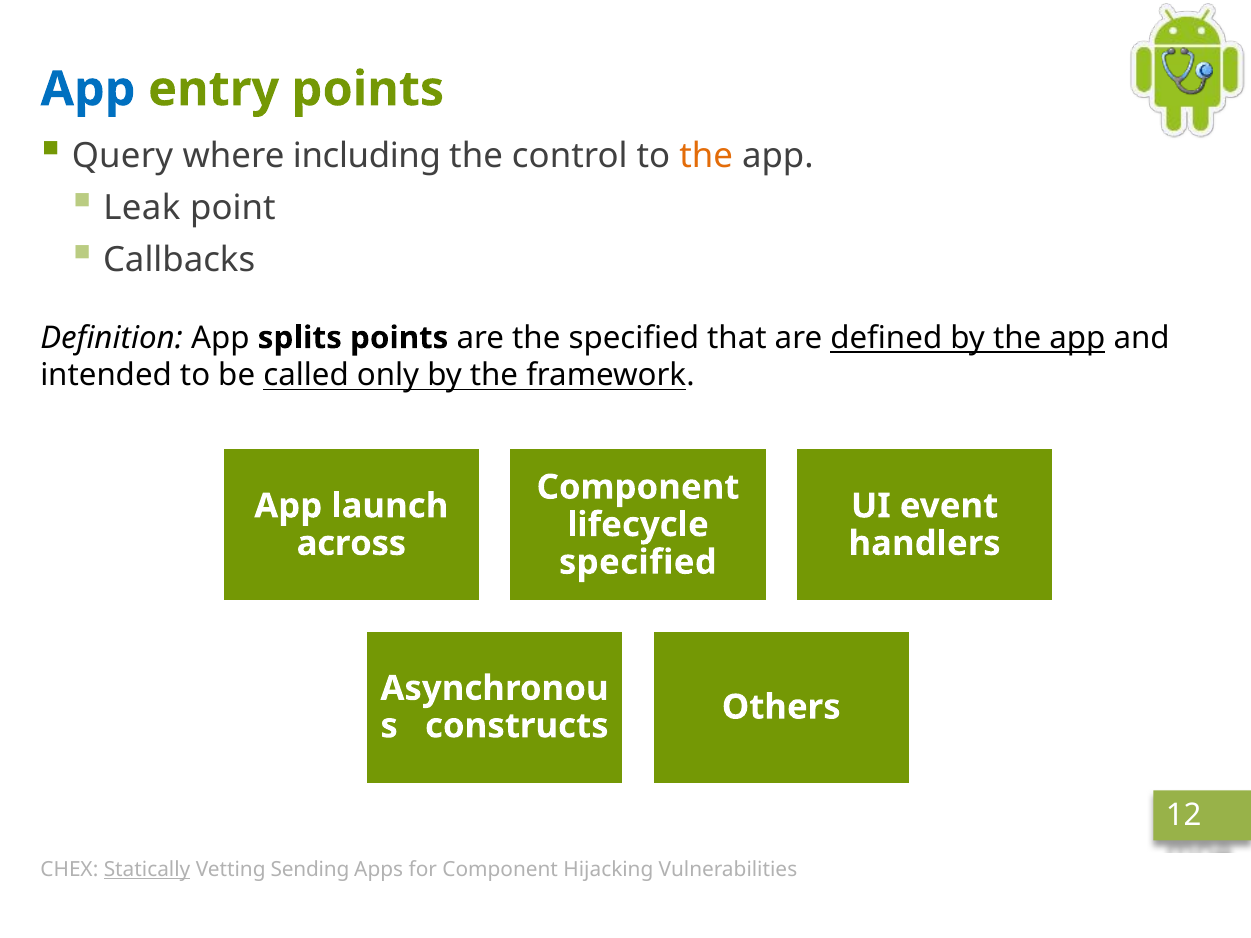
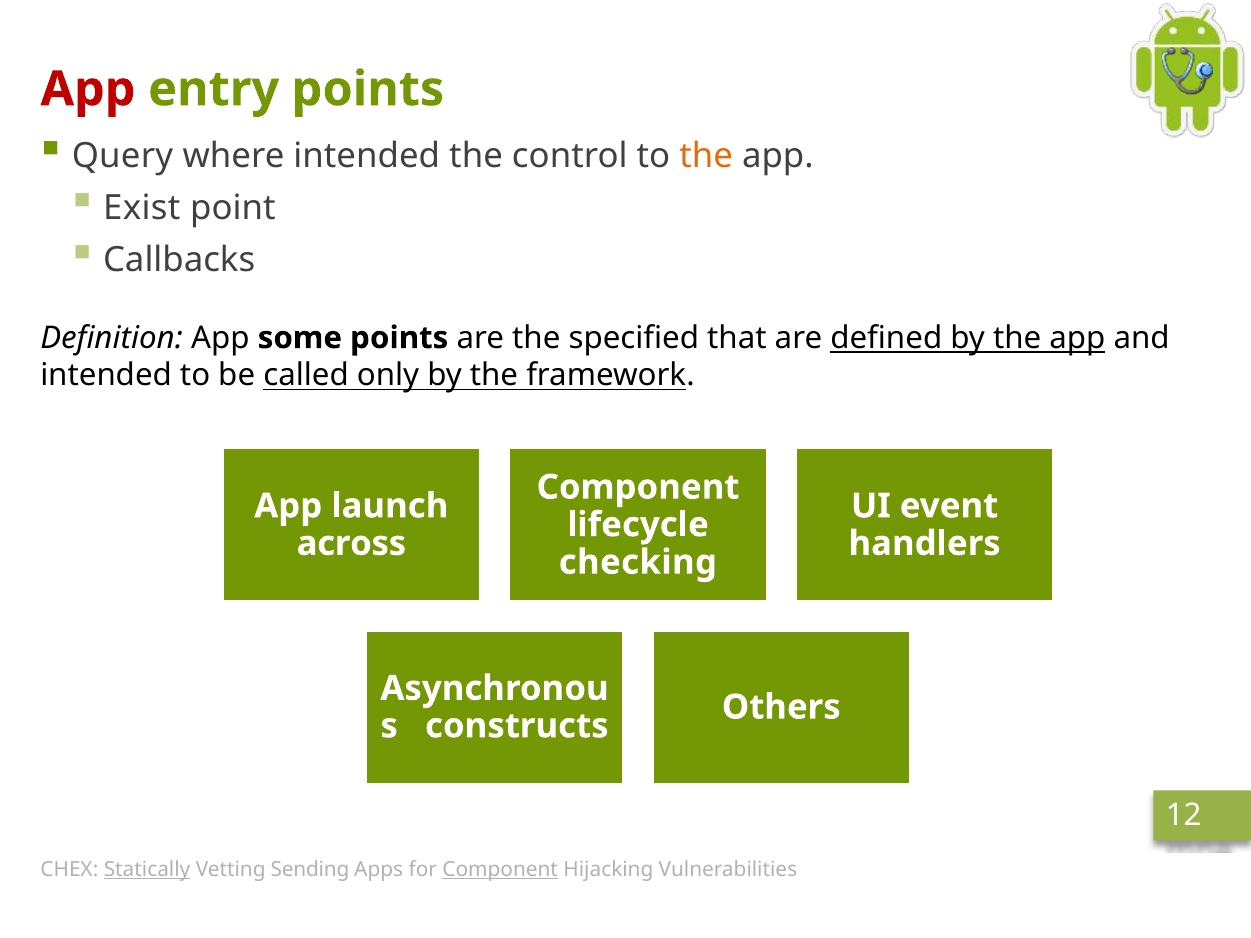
App at (88, 89) colour: blue -> red
where including: including -> intended
Leak: Leak -> Exist
splits: splits -> some
specified at (638, 562): specified -> checking
Component at (500, 870) underline: none -> present
